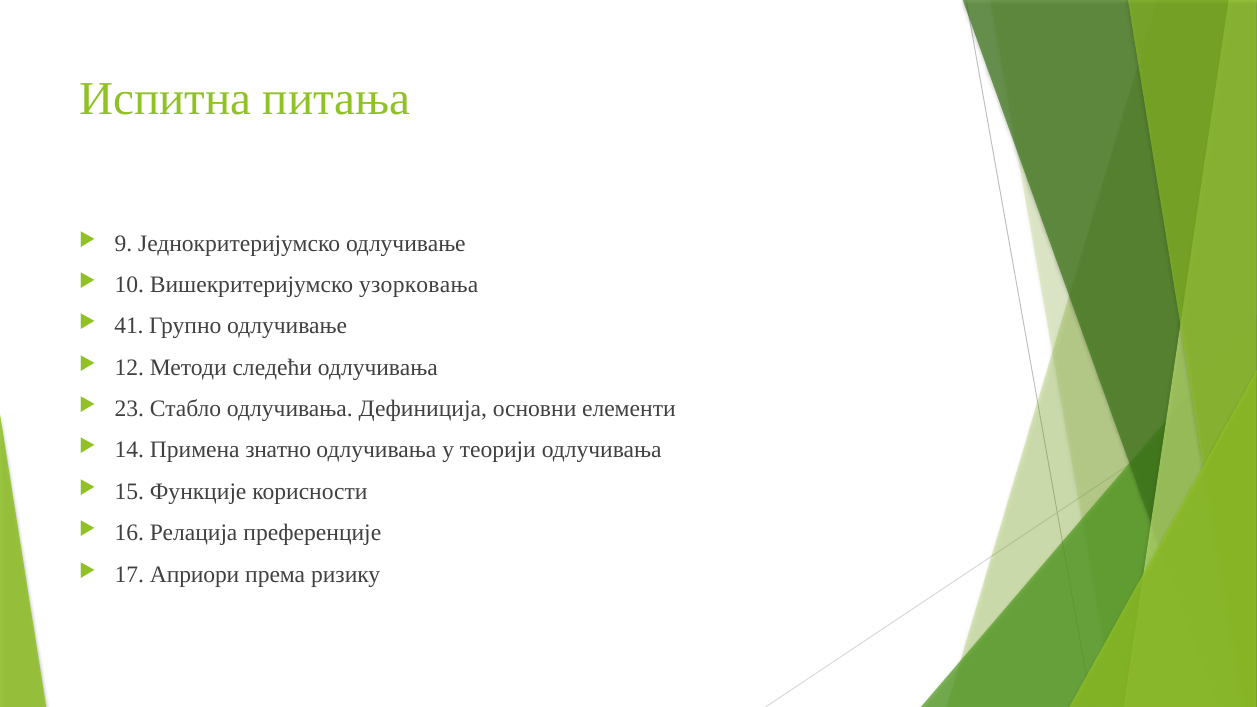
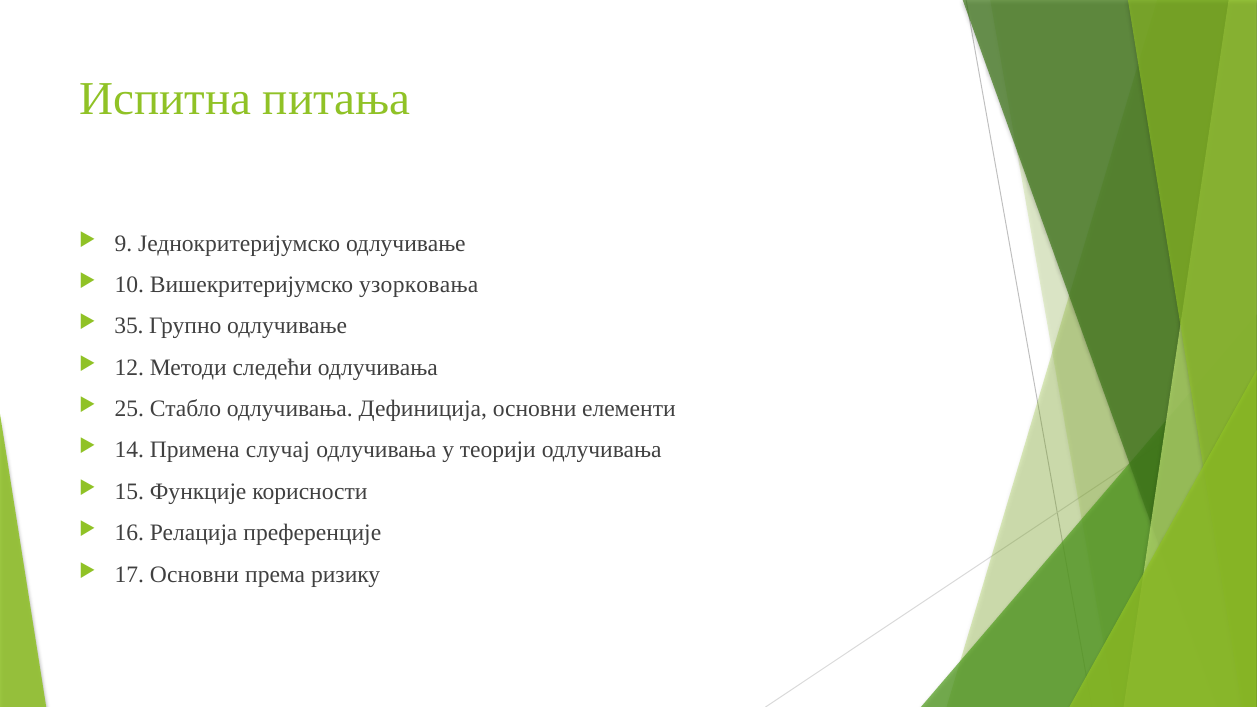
41: 41 -> 35
23: 23 -> 25
знатно: знатно -> случај
17 Априори: Априори -> Основни
